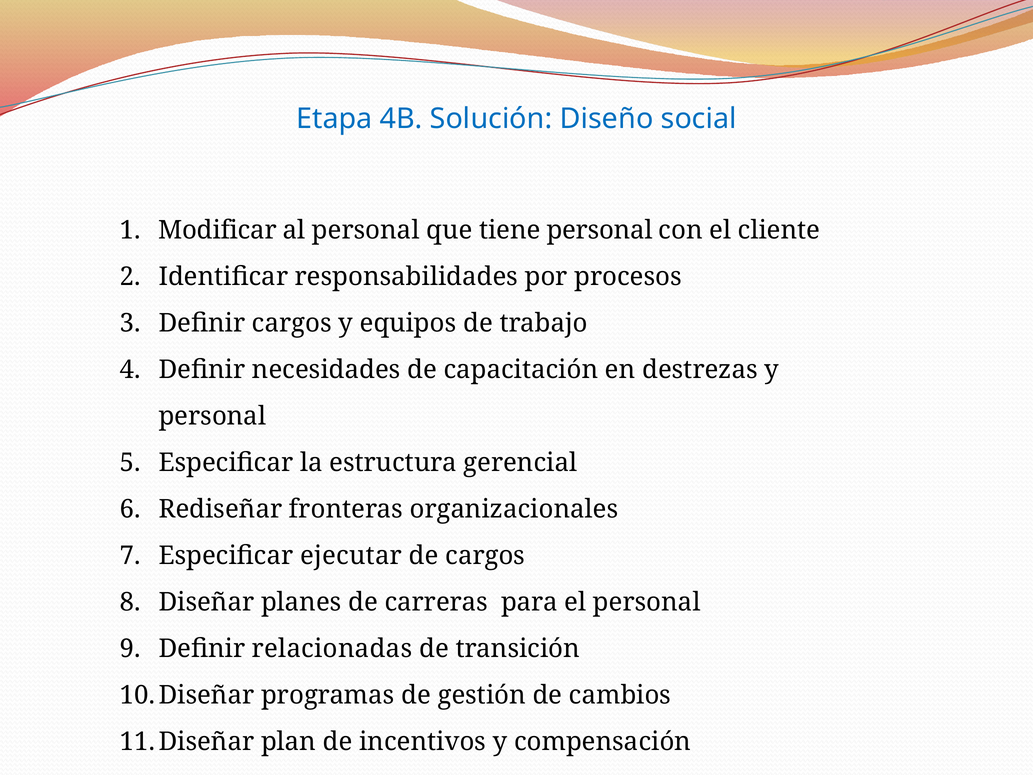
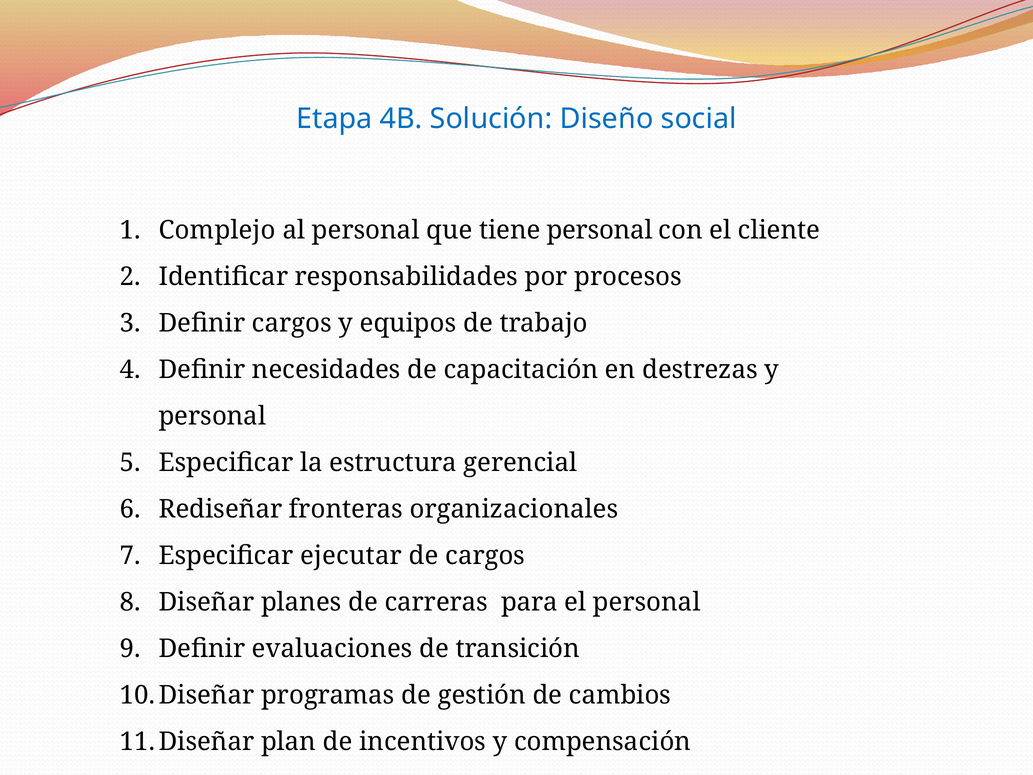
Modificar: Modificar -> Complejo
relacionadas: relacionadas -> evaluaciones
